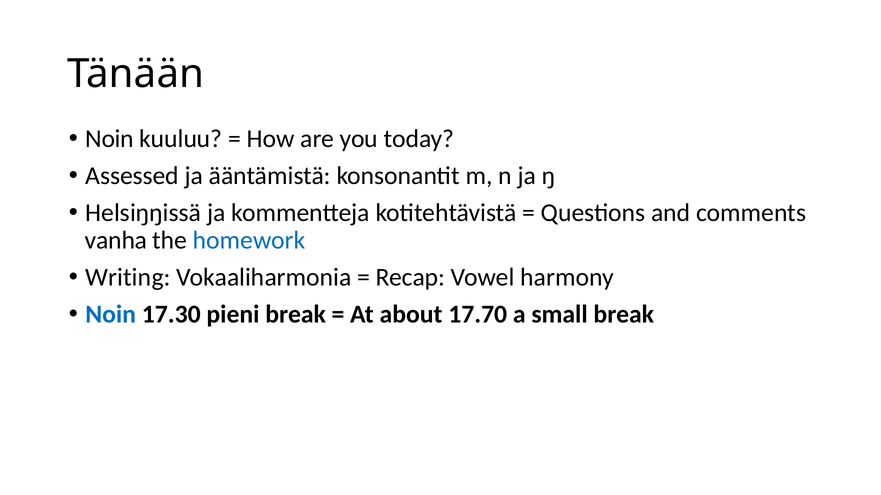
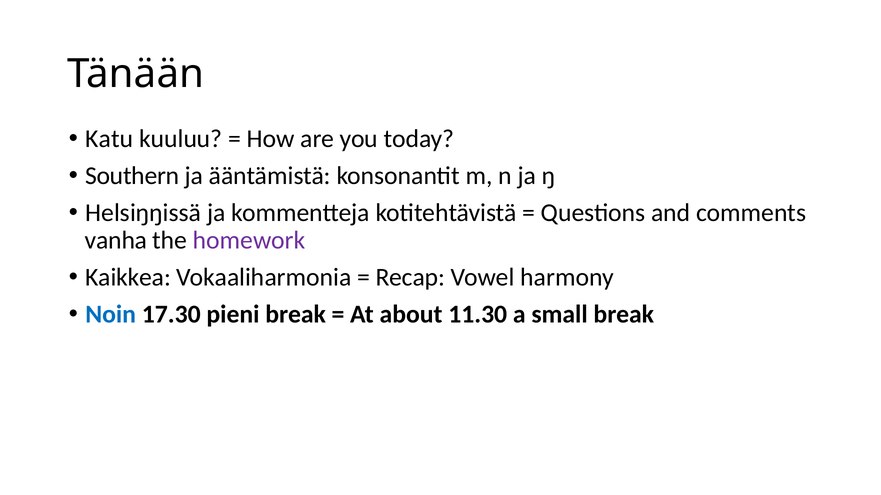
Noin at (110, 139): Noin -> Katu
Assessed: Assessed -> Southern
homework colour: blue -> purple
Writing: Writing -> Kaikkea
17.70: 17.70 -> 11.30
